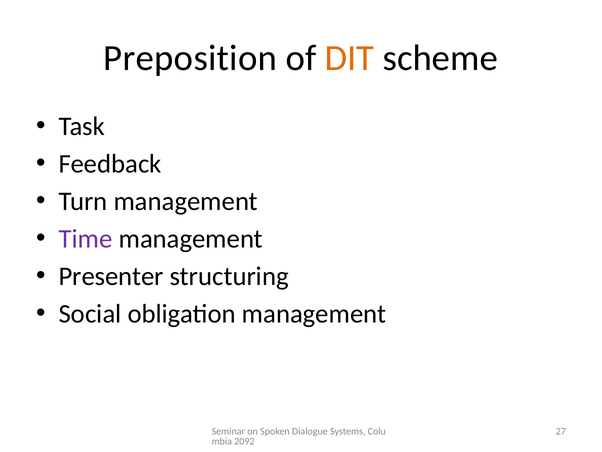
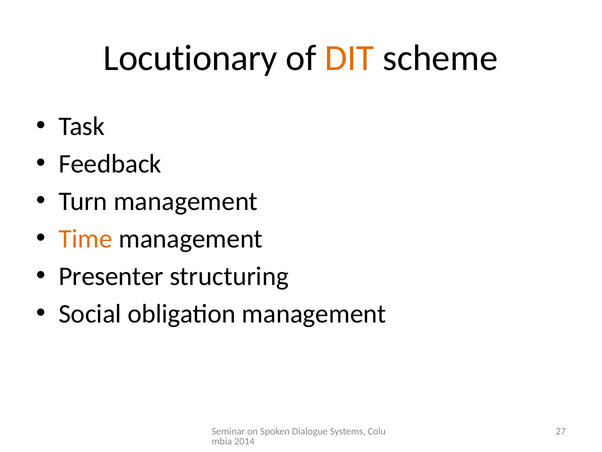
Preposition: Preposition -> Locutionary
Time colour: purple -> orange
2092: 2092 -> 2014
